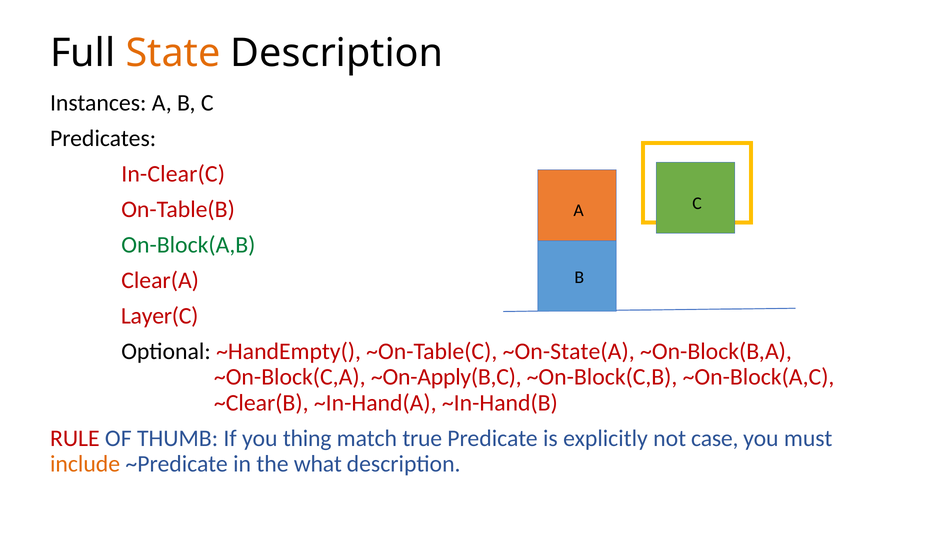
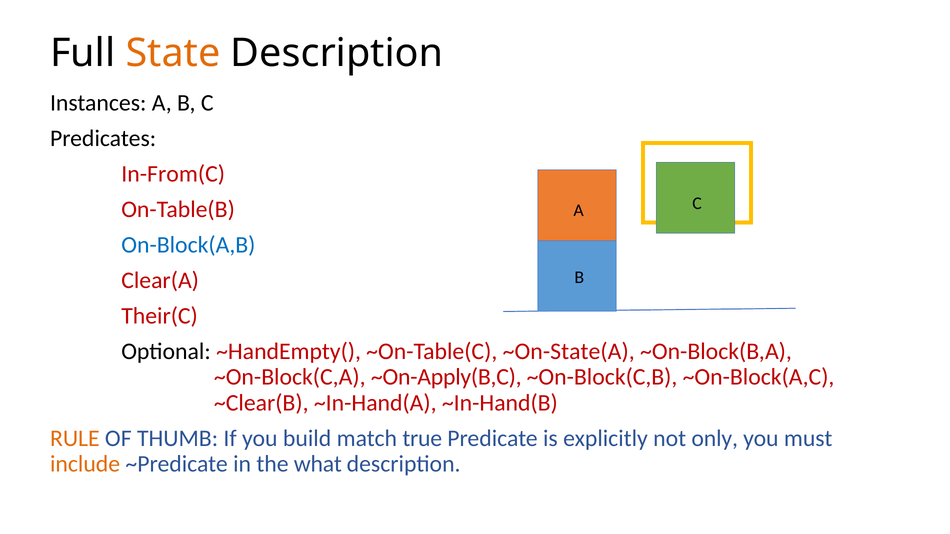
In-Clear(C: In-Clear(C -> In-From(C
On-Block(A,B colour: green -> blue
Layer(C: Layer(C -> Their(C
RULE colour: red -> orange
thing: thing -> build
case: case -> only
